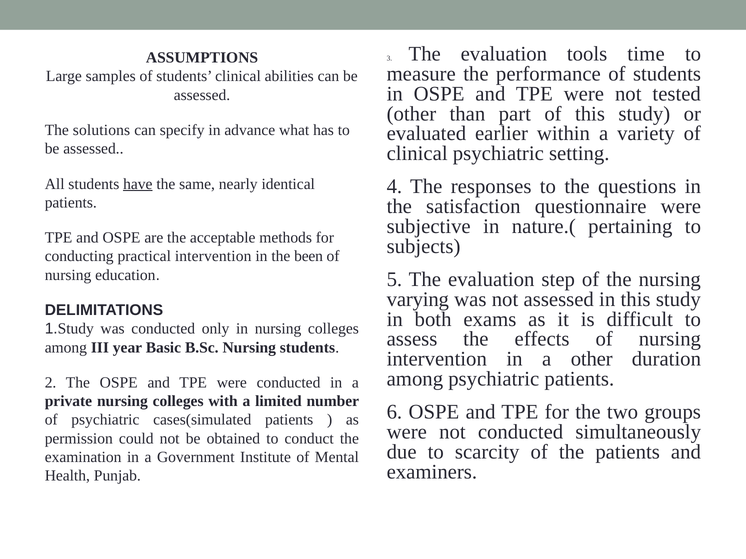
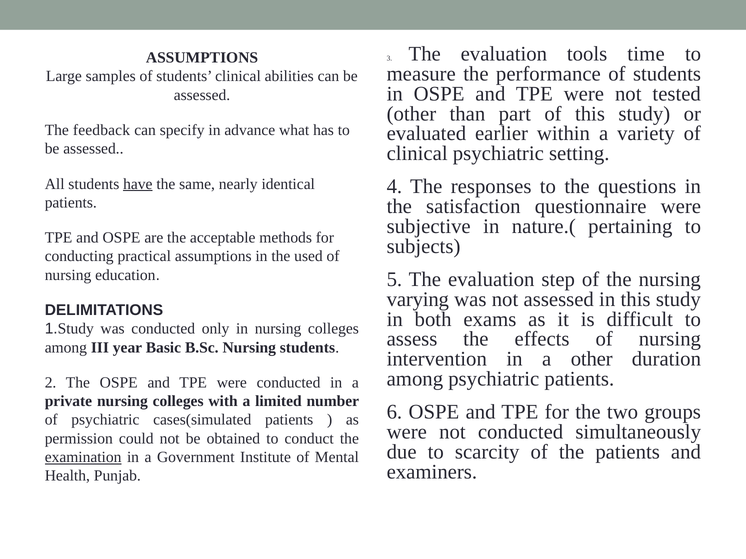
solutions: solutions -> feedback
practical intervention: intervention -> assumptions
been: been -> used
examination underline: none -> present
